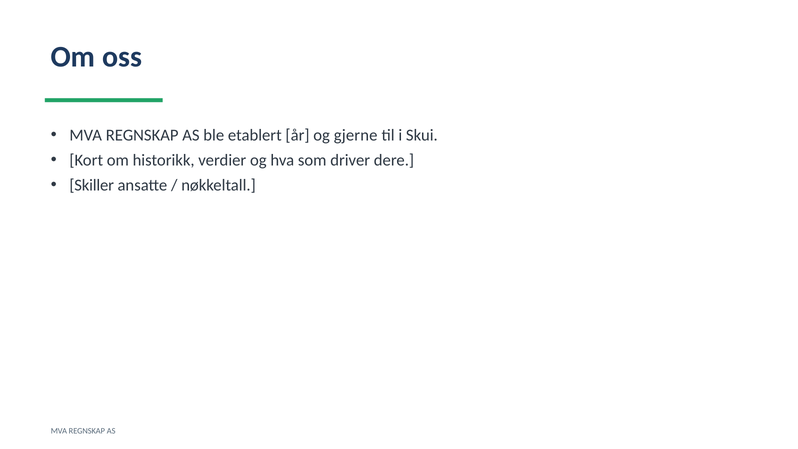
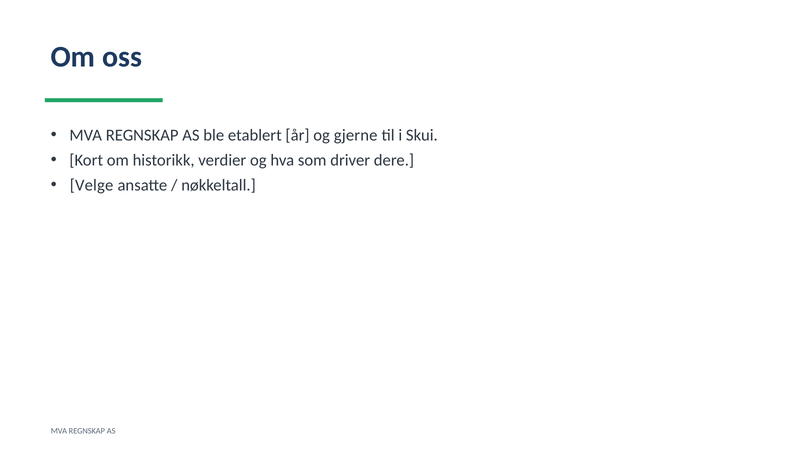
Skiller: Skiller -> Velge
